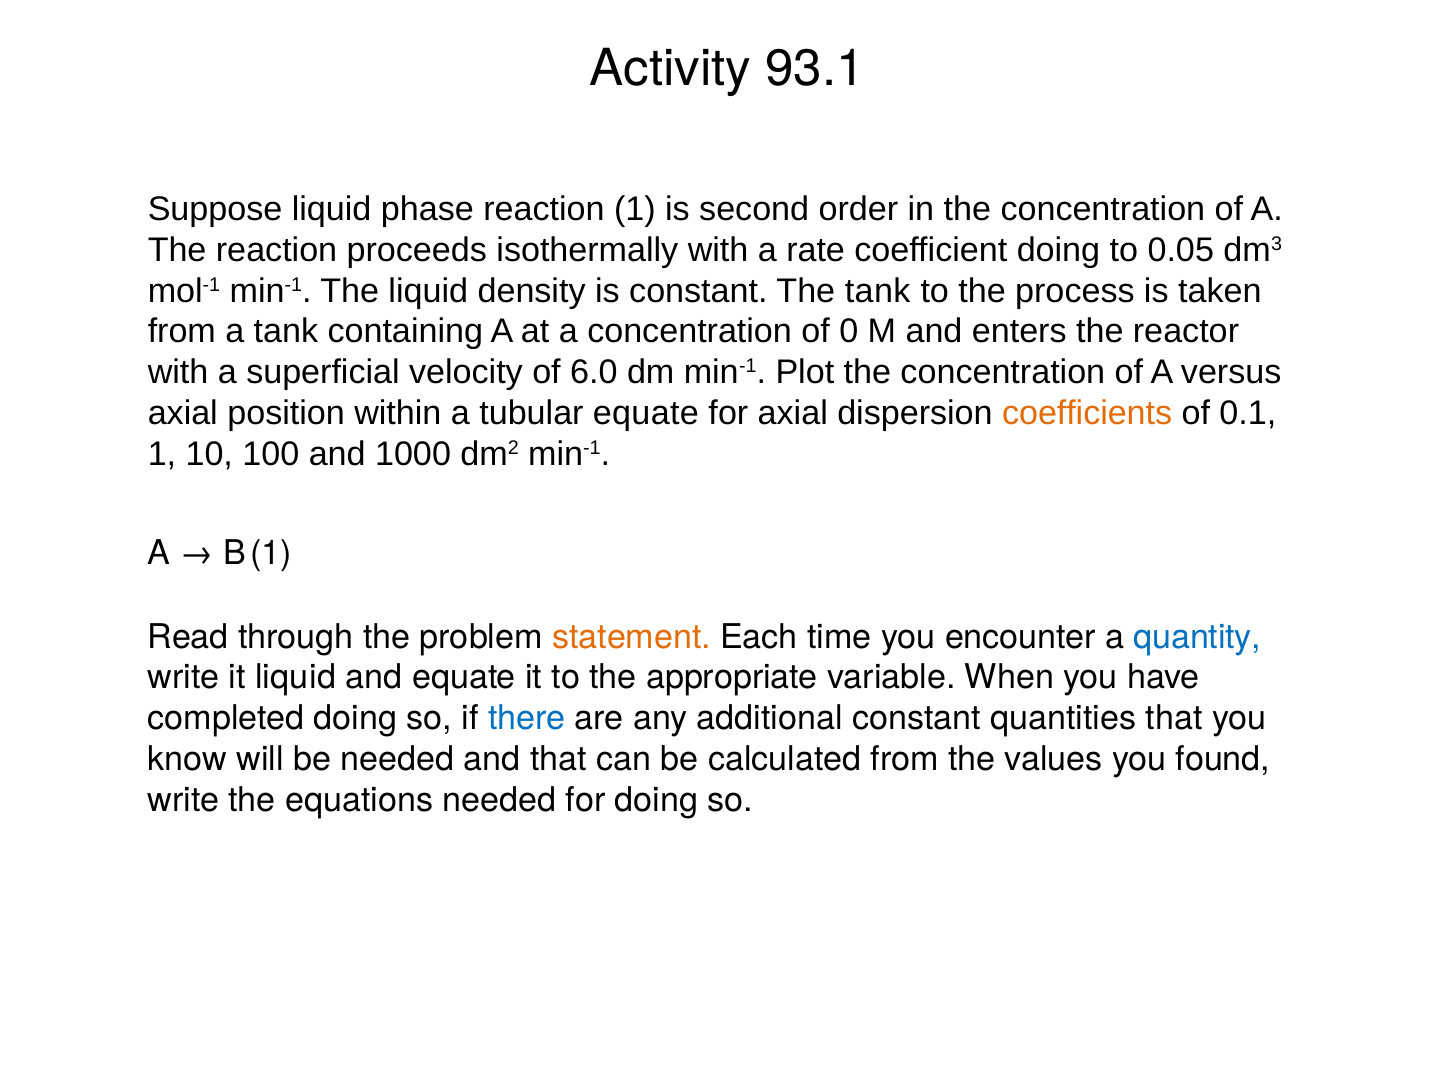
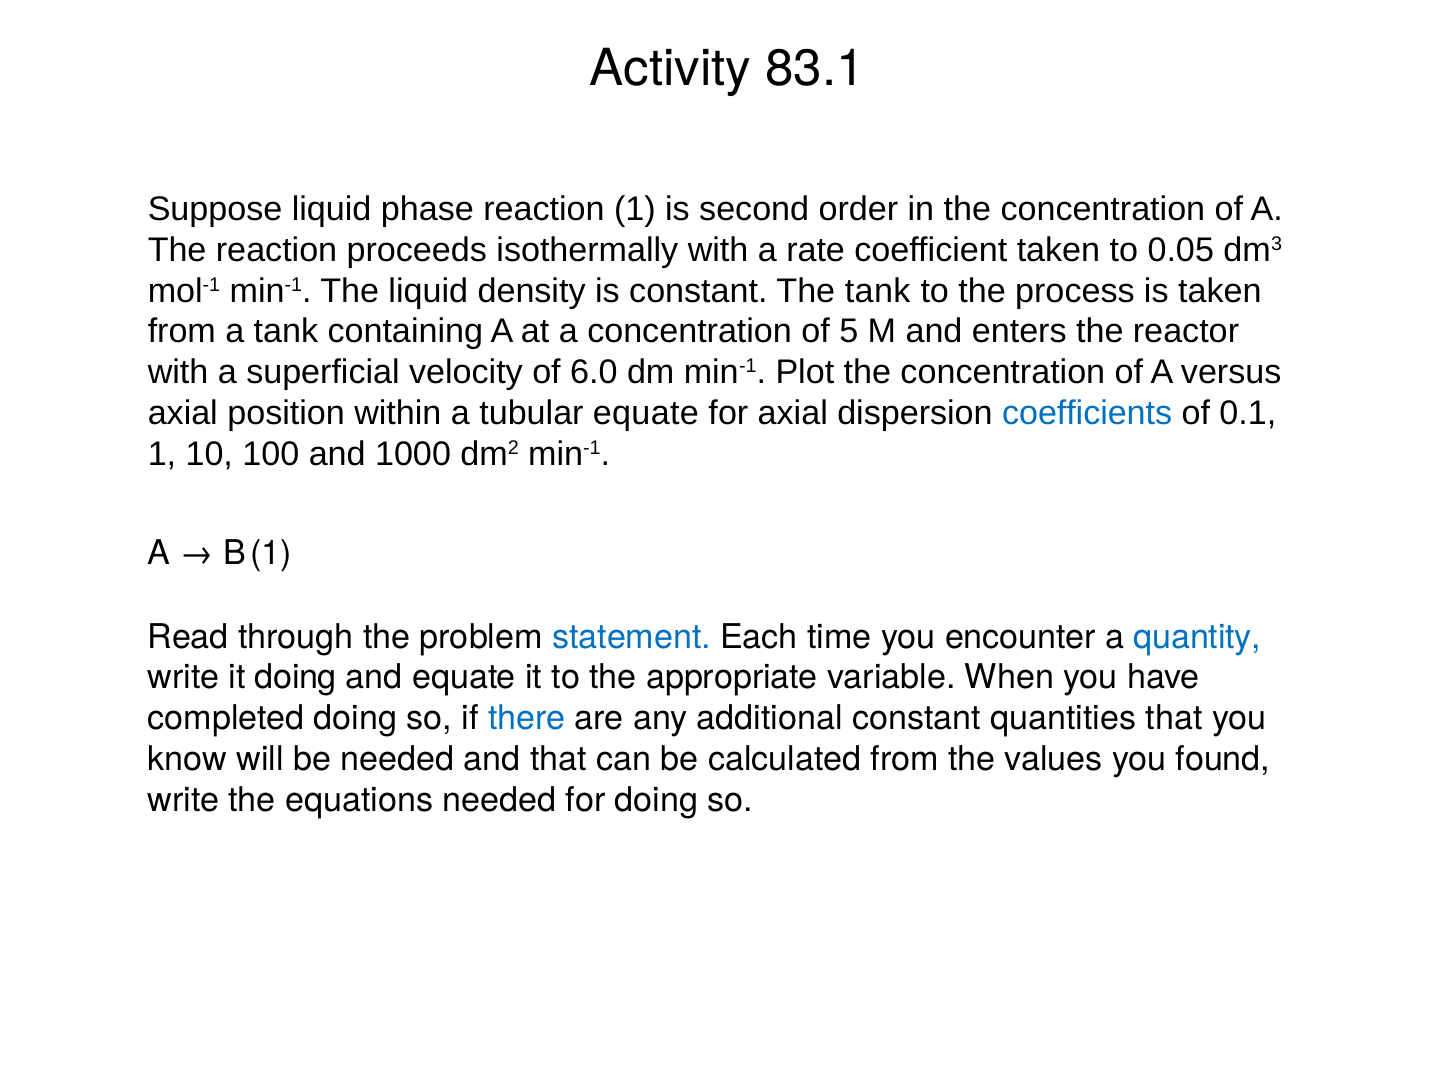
93.1: 93.1 -> 83.1
coefficient doing: doing -> taken
0: 0 -> 5
coefficients colour: orange -> blue
statement colour: orange -> blue
it liquid: liquid -> doing
